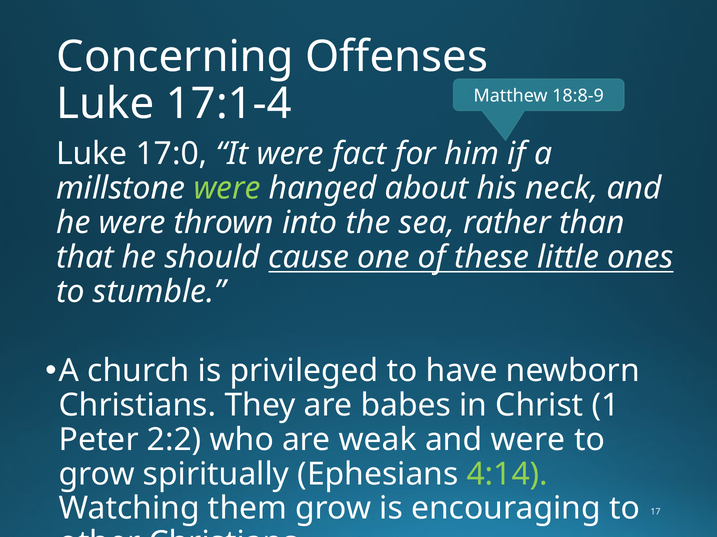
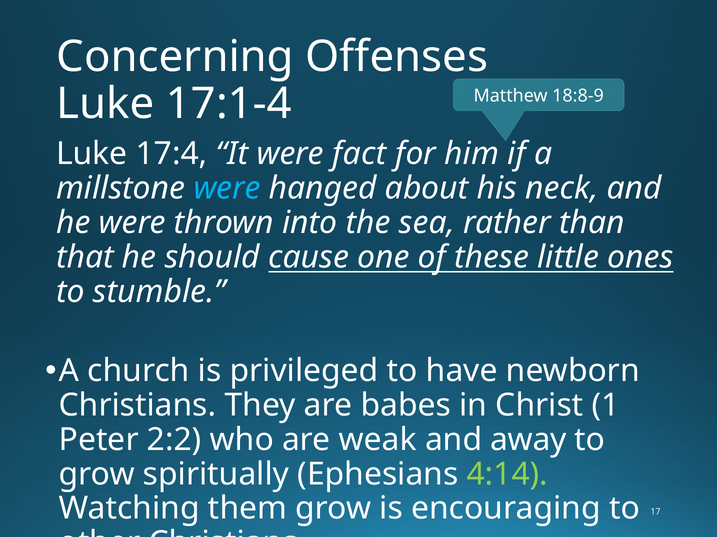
17:0: 17:0 -> 17:4
were at (227, 189) colour: light green -> light blue
and were: were -> away
